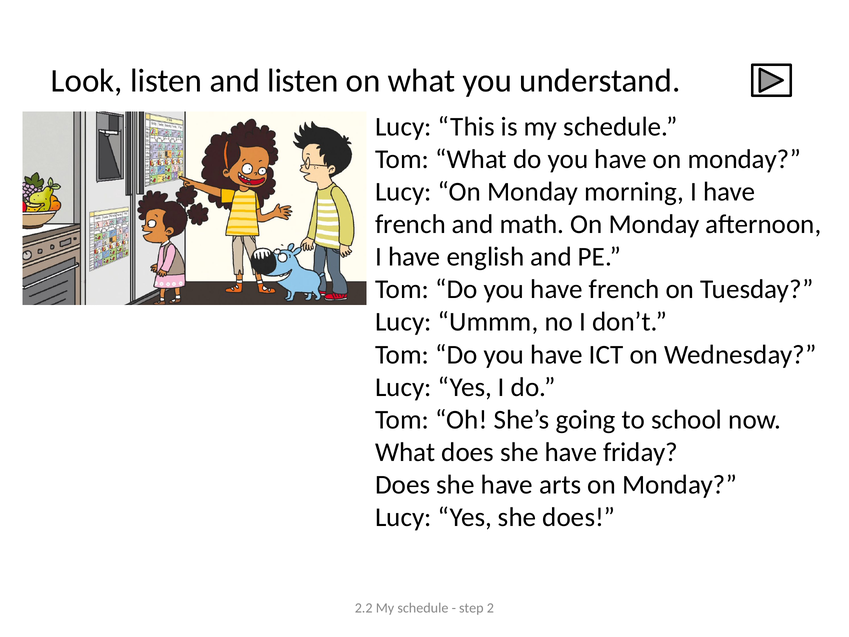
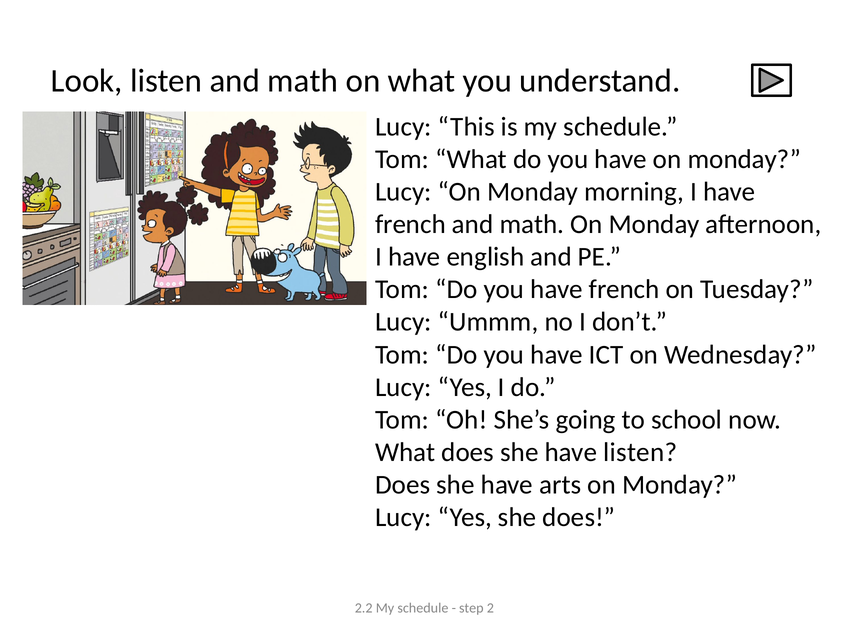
listen and listen: listen -> math
have friday: friday -> listen
